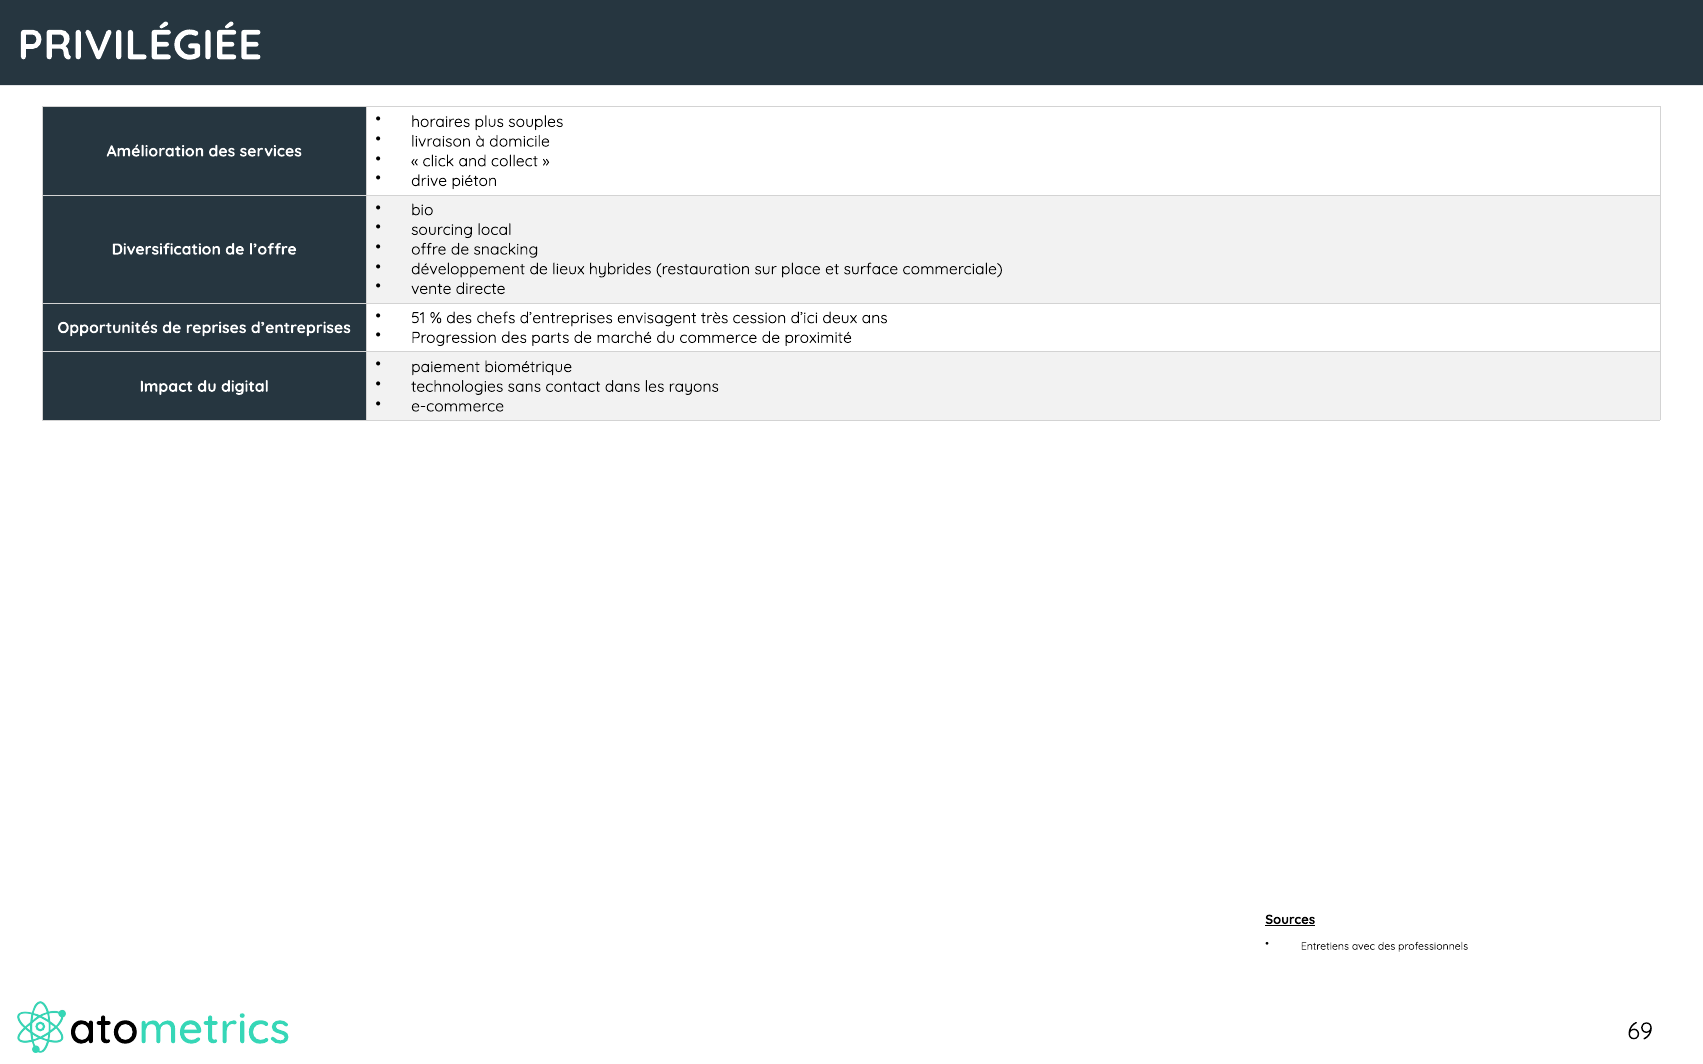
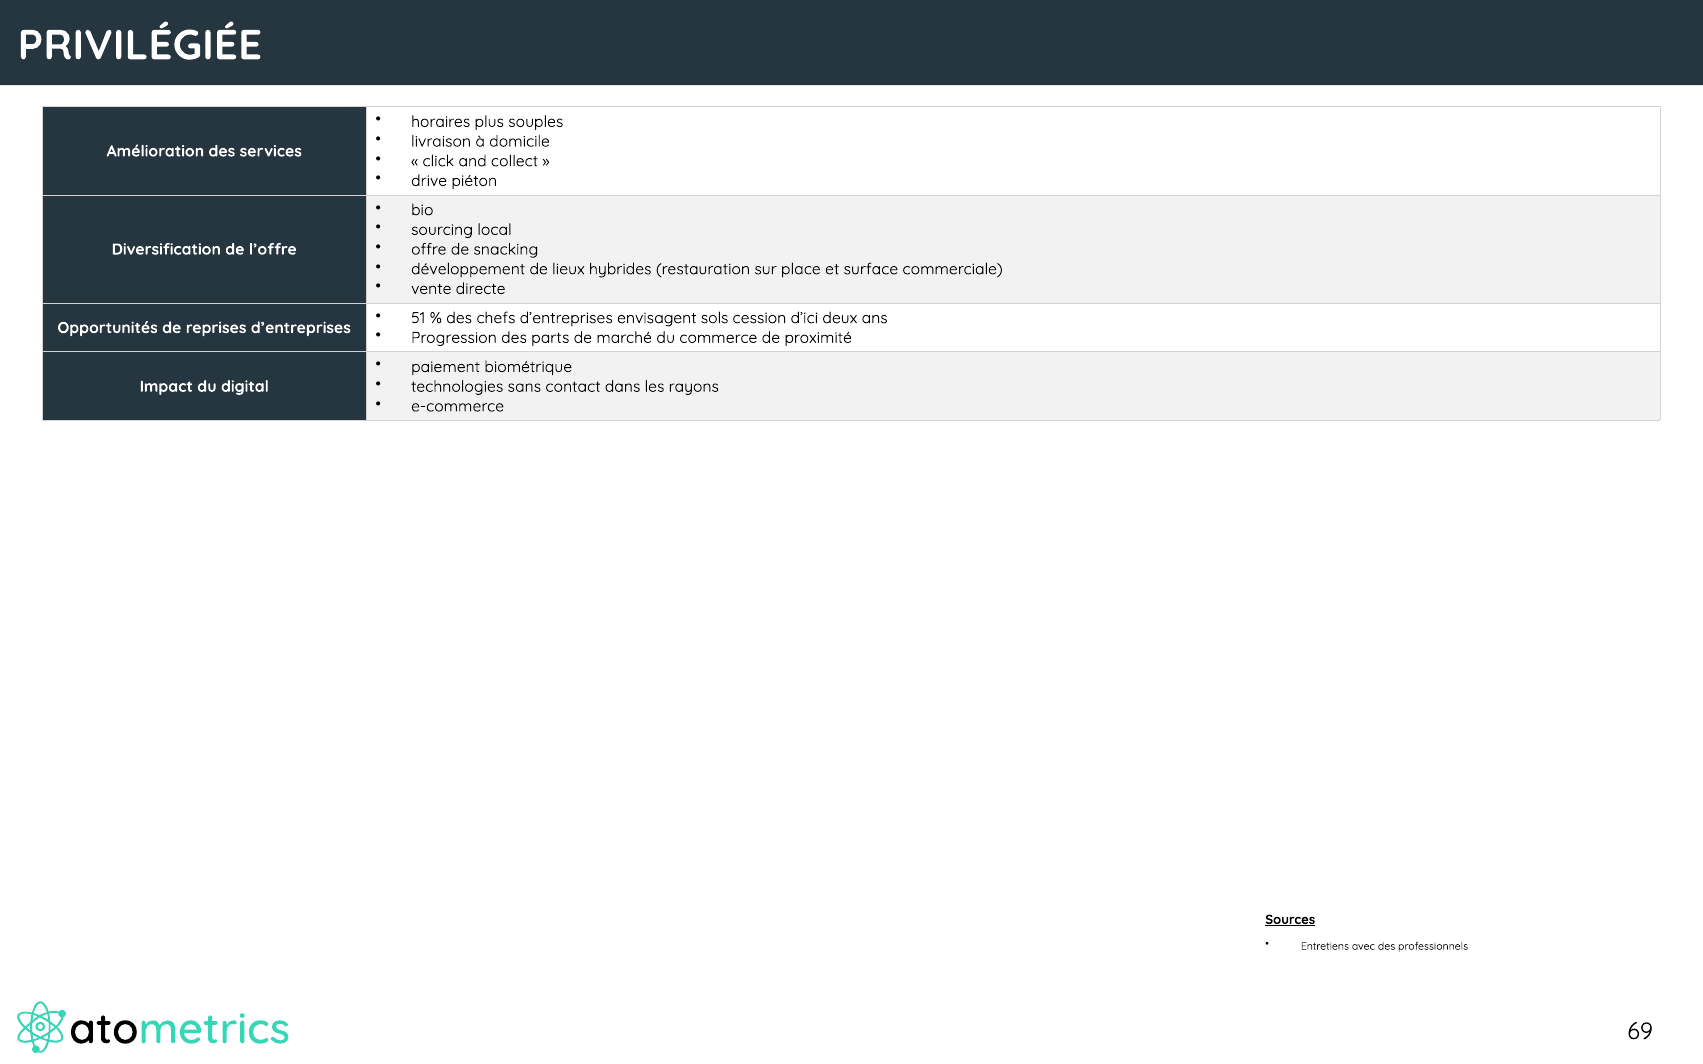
très: très -> sols
